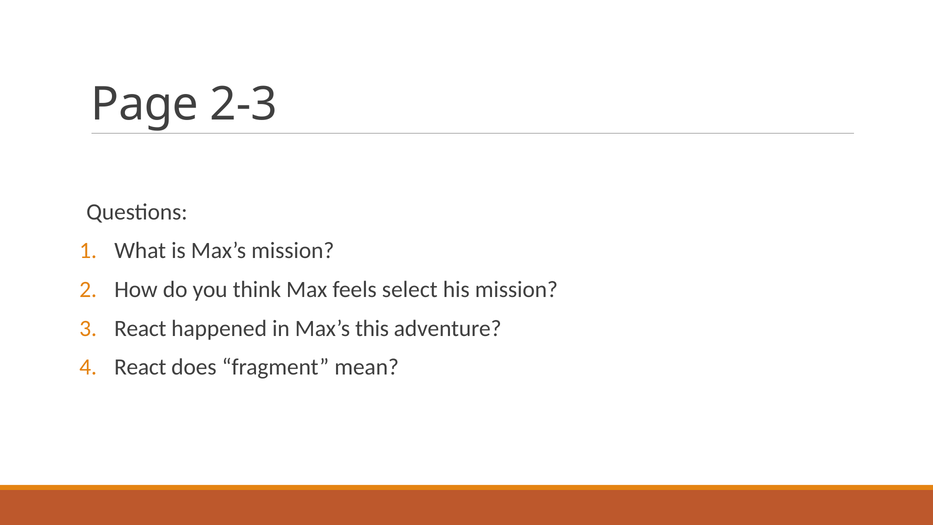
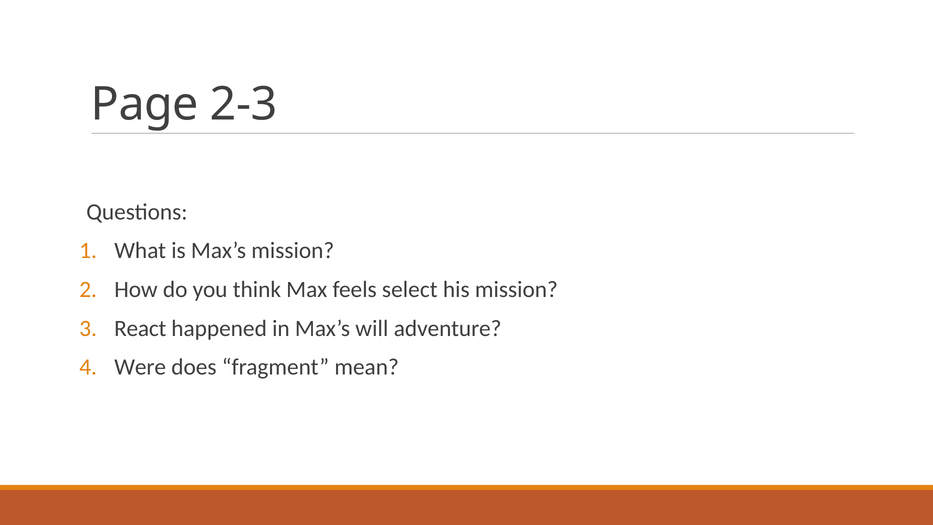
this: this -> will
React at (140, 367): React -> Were
